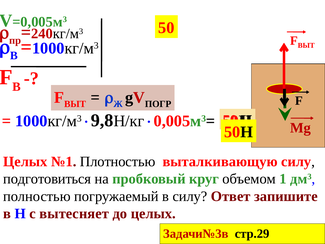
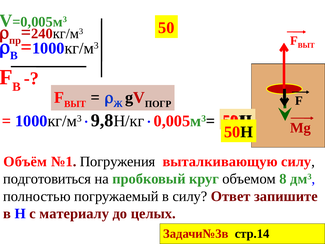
Целых at (25, 161): Целых -> Объём
Плотностью: Плотностью -> Погружения
1: 1 -> 8
вытесняет: вытесняет -> материалу
стр.29: стр.29 -> стр.14
